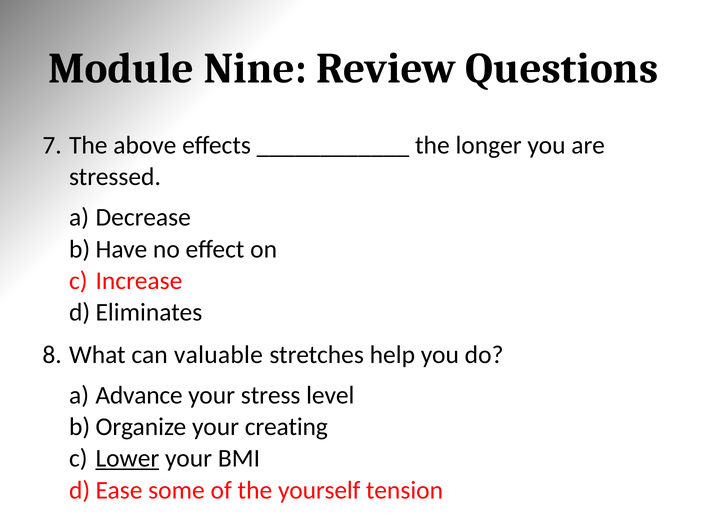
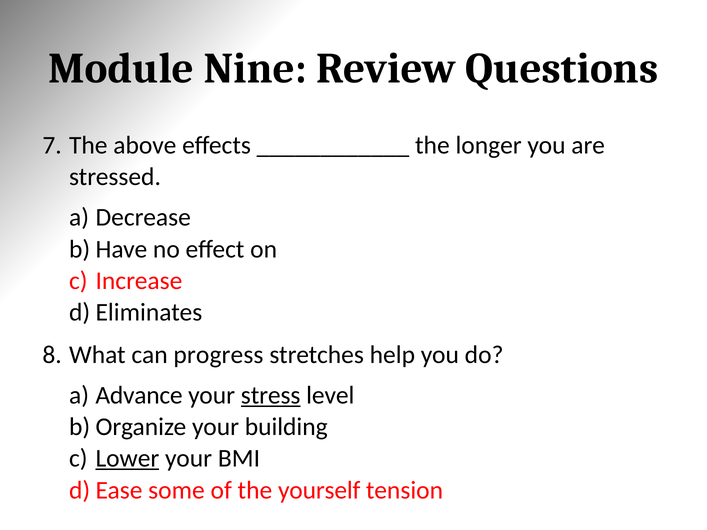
valuable: valuable -> progress
stress underline: none -> present
creating: creating -> building
